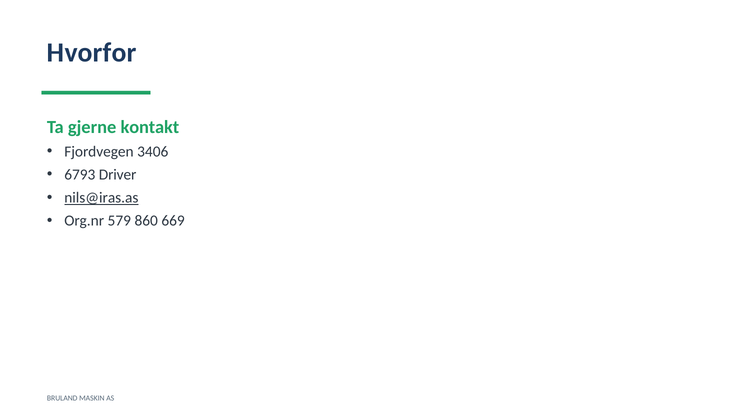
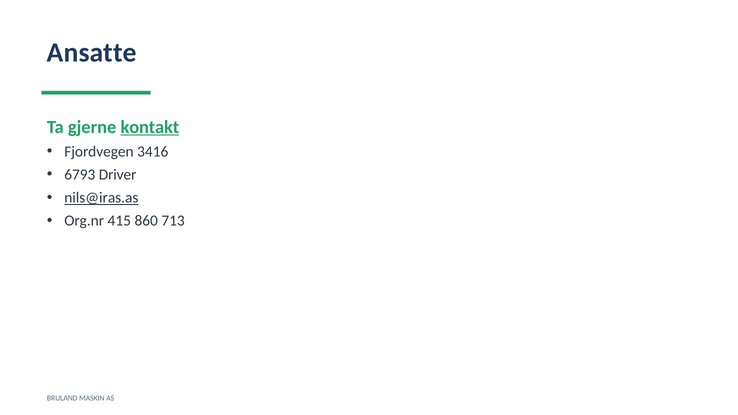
Hvorfor: Hvorfor -> Ansatte
kontakt underline: none -> present
3406: 3406 -> 3416
579: 579 -> 415
669: 669 -> 713
